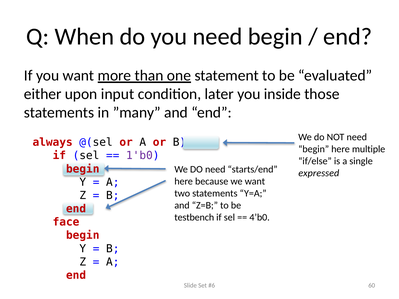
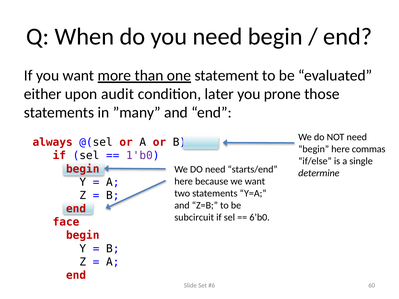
input: input -> audit
inside: inside -> prone
multiple: multiple -> commas
expressed: expressed -> determine
testbench: testbench -> subcircuit
4’b0: 4’b0 -> 6’b0
